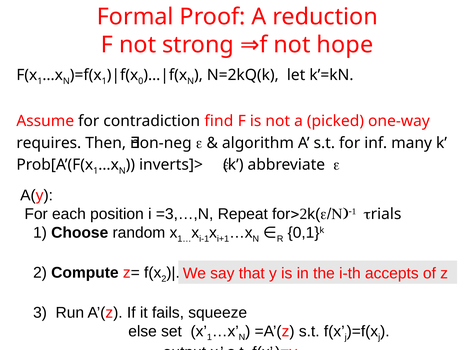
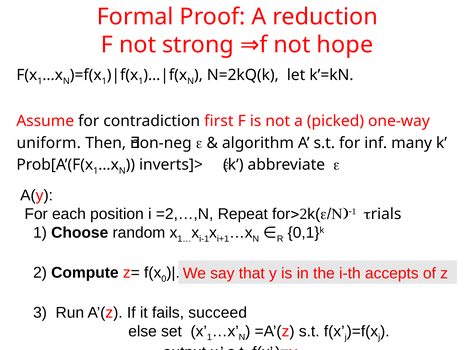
0 at (141, 81): 0 -> 1
find: find -> first
requires: requires -> uniform
=3,…,N: =3,…,N -> =2,…,N
2 at (164, 279): 2 -> 0
squeeze: squeeze -> succeed
